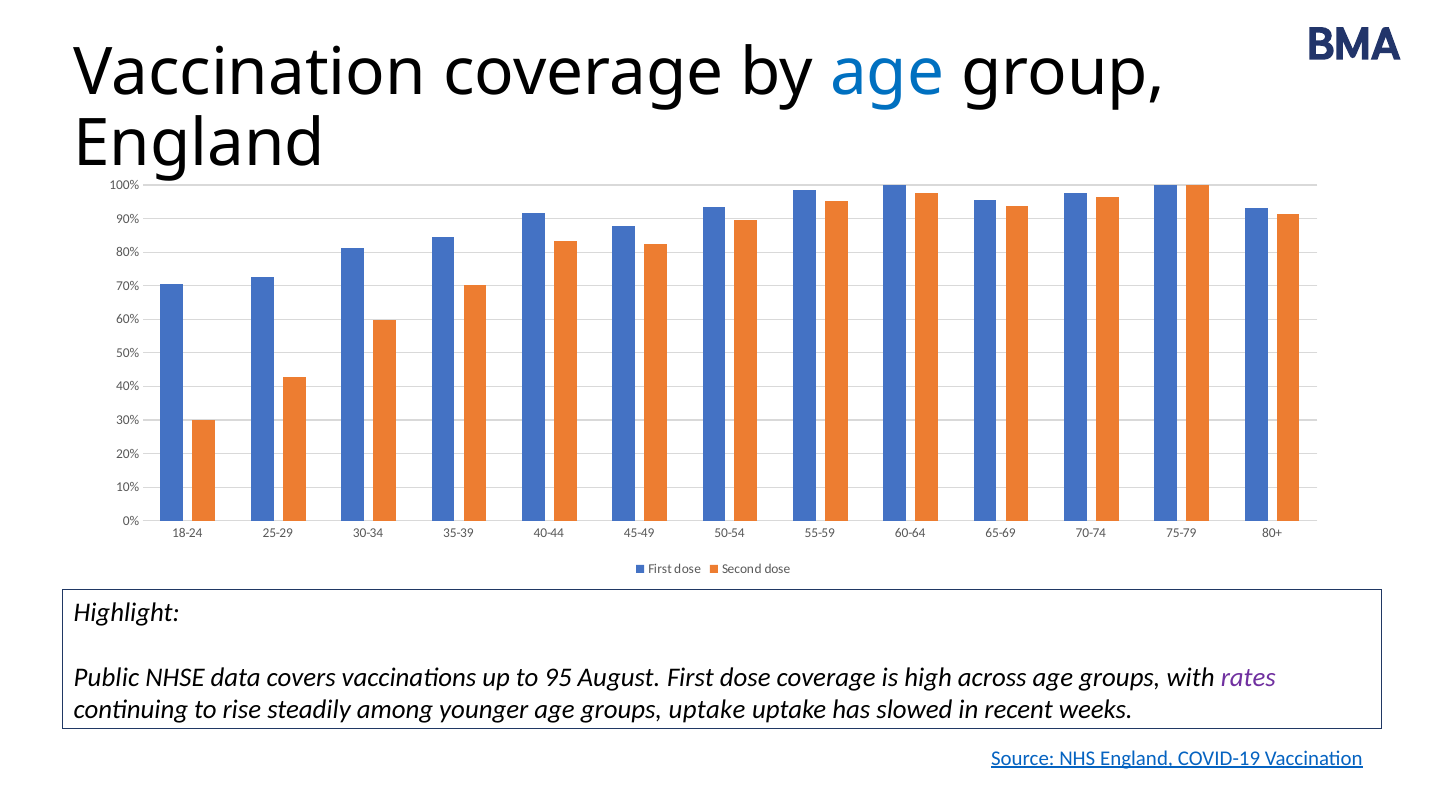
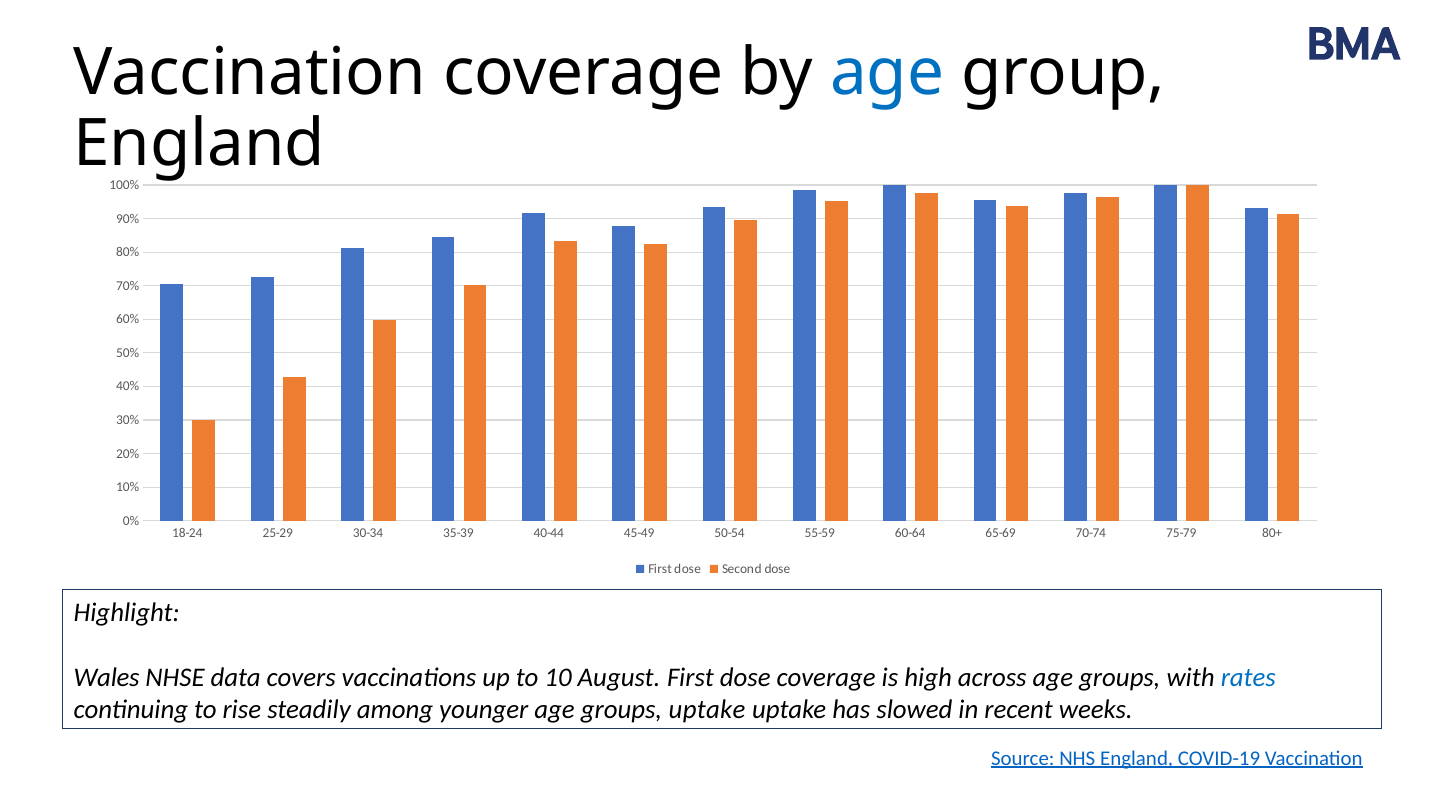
Public: Public -> Wales
95: 95 -> 10
rates colour: purple -> blue
